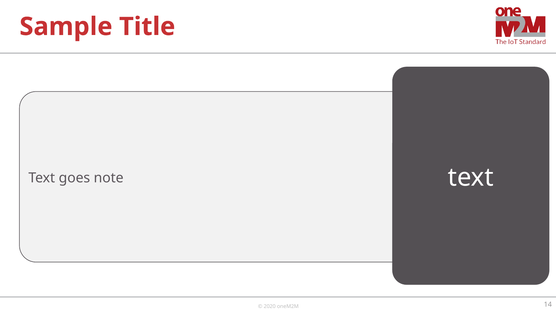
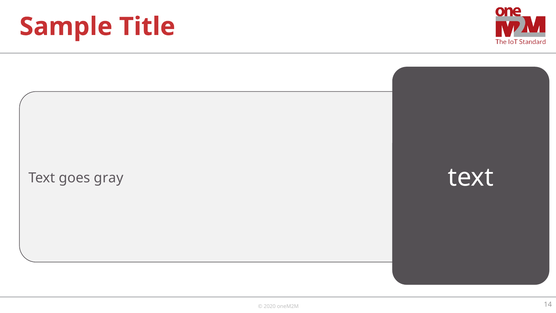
note: note -> gray
